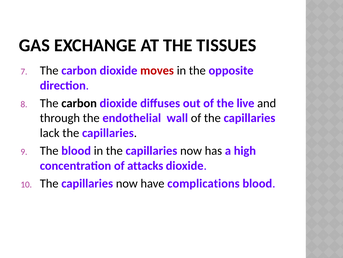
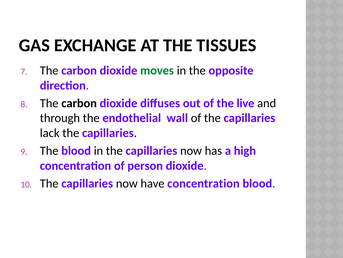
moves colour: red -> green
attacks: attacks -> person
have complications: complications -> concentration
